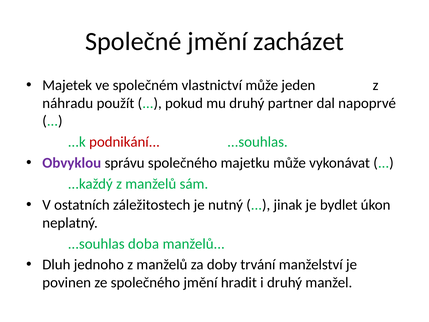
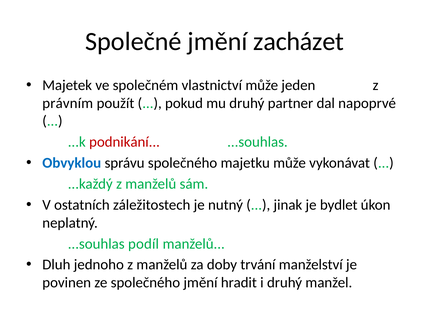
náhradu: náhradu -> právním
Obvyklou colour: purple -> blue
doba: doba -> podíl
